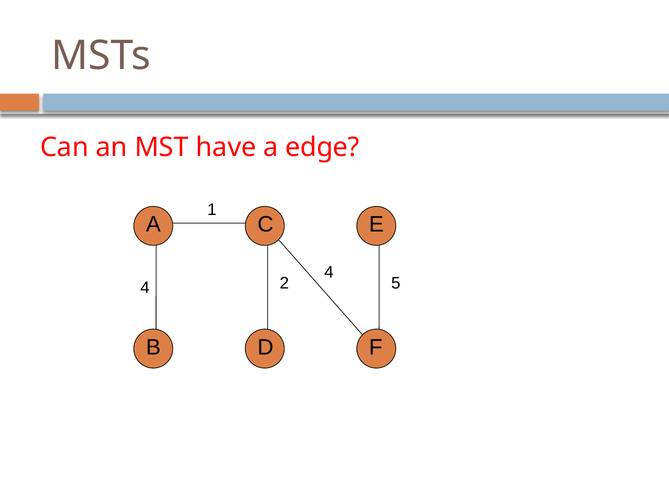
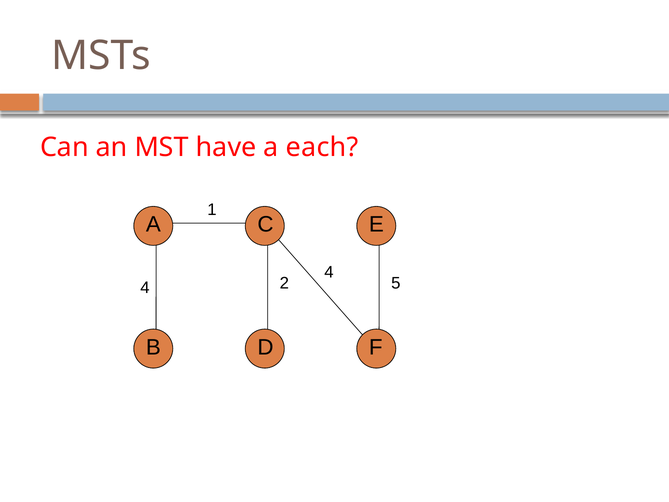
edge: edge -> each
